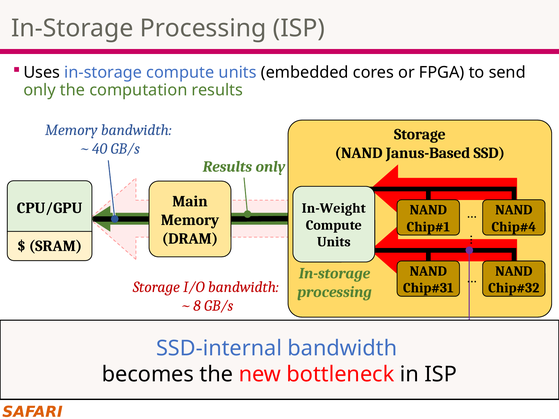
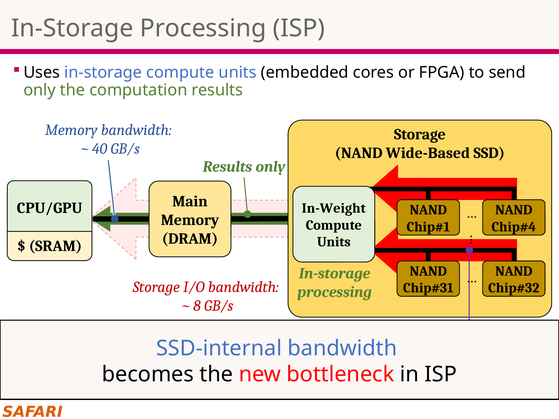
Janus-Based: Janus-Based -> Wide-Based
